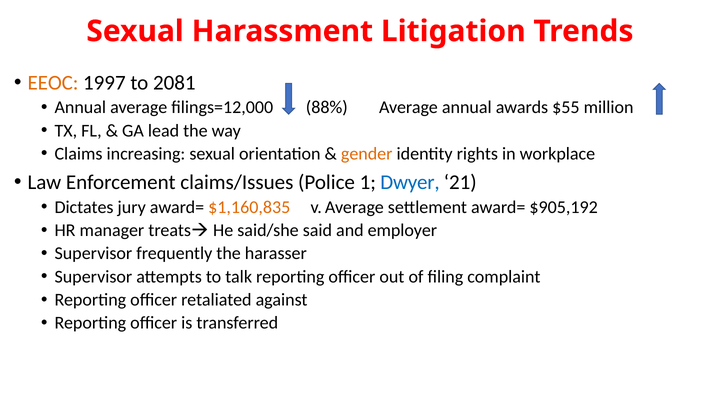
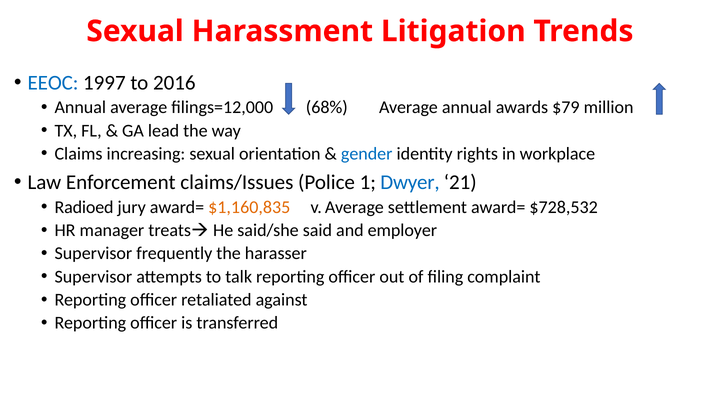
EEOC colour: orange -> blue
2081: 2081 -> 2016
88%: 88% -> 68%
$55: $55 -> $79
gender colour: orange -> blue
Dictates: Dictates -> Radioed
$905,192: $905,192 -> $728,532
